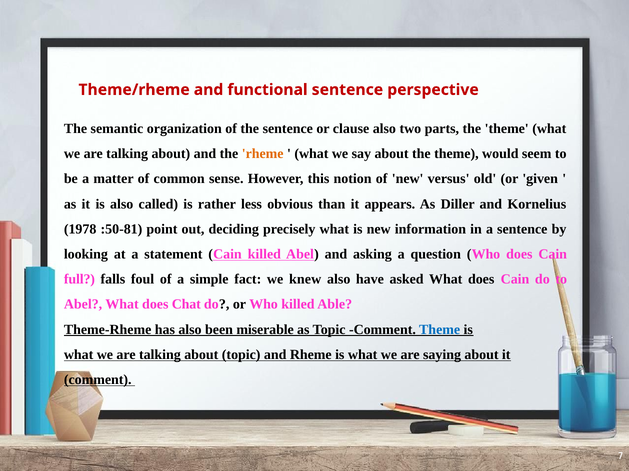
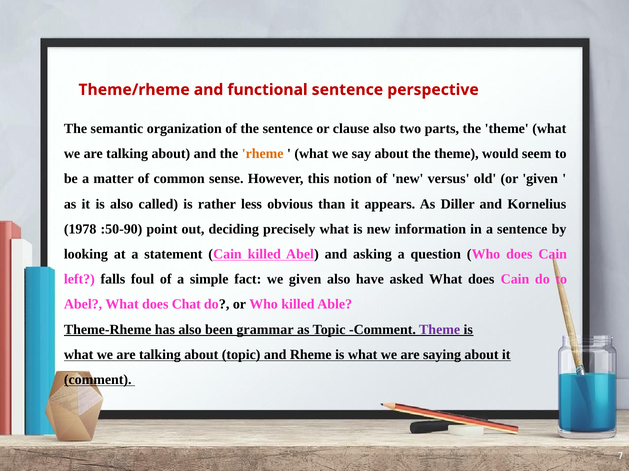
:50-81: :50-81 -> :50-90
full: full -> left
we knew: knew -> given
miserable: miserable -> grammar
Theme at (440, 330) colour: blue -> purple
